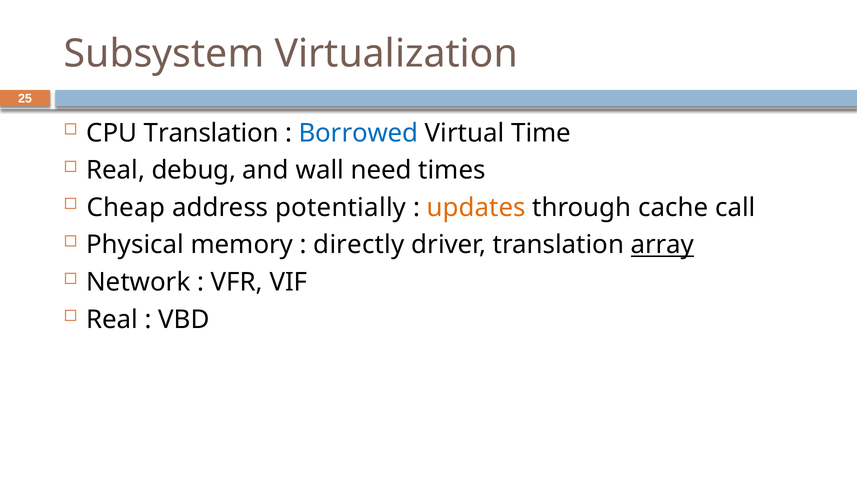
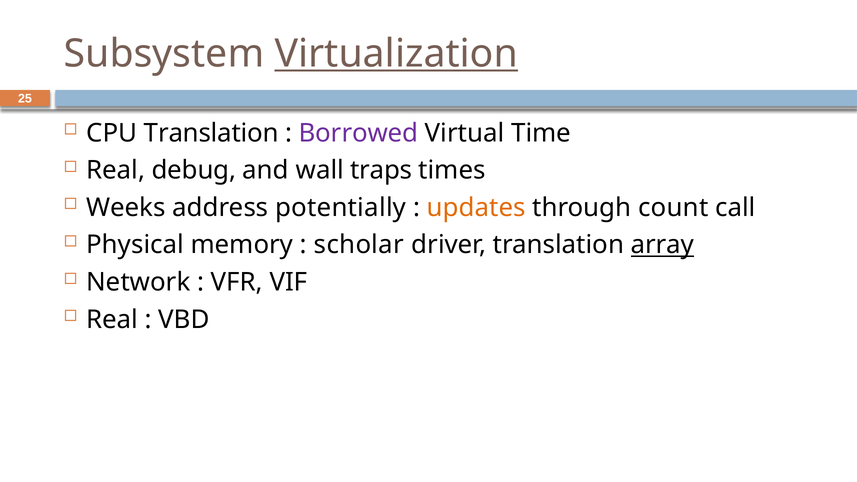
Virtualization underline: none -> present
Borrowed colour: blue -> purple
need: need -> traps
Cheap: Cheap -> Weeks
cache: cache -> count
directly: directly -> scholar
